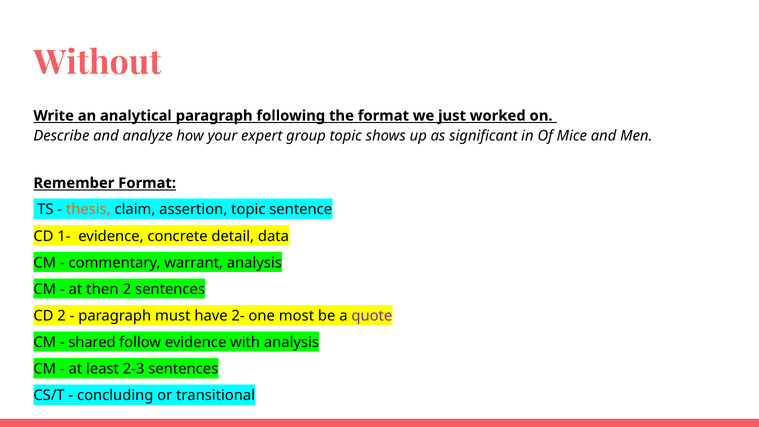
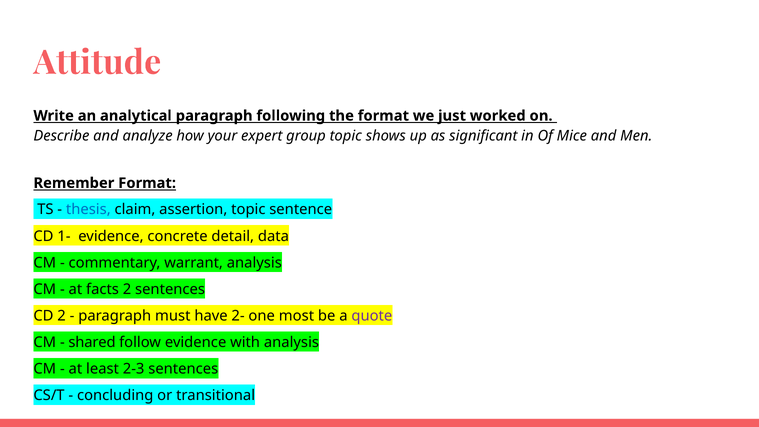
Without: Without -> Attitude
thesis colour: orange -> blue
then: then -> facts
